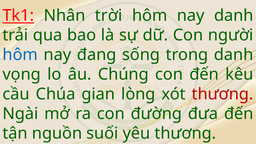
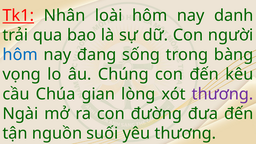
trời: trời -> loài
trong danh: danh -> bàng
thương at (223, 94) colour: red -> purple
